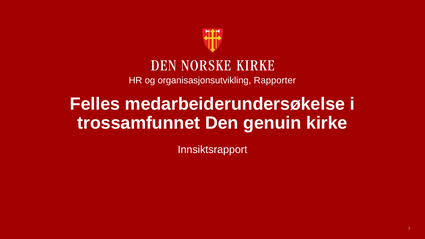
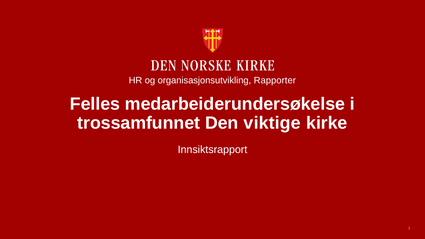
genuin: genuin -> viktige
